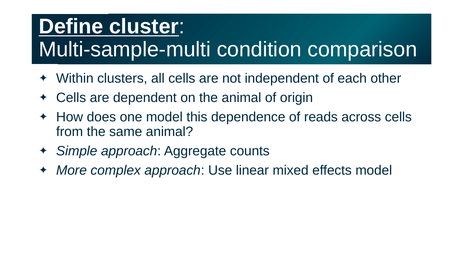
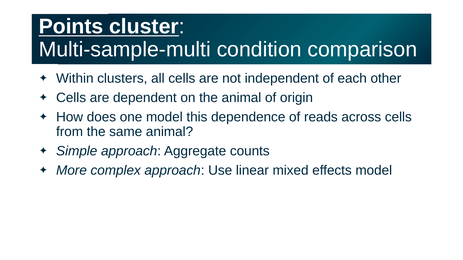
Define: Define -> Points
